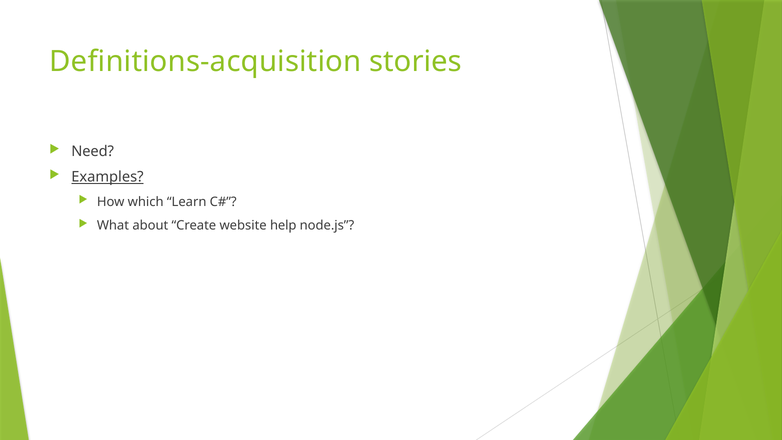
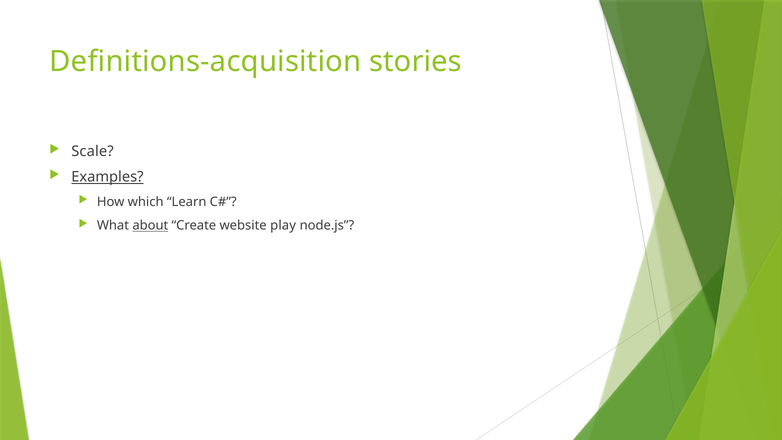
Need: Need -> Scale
about underline: none -> present
help: help -> play
